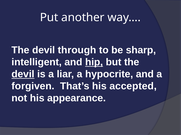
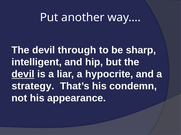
hip underline: present -> none
forgiven: forgiven -> strategy
accepted: accepted -> condemn
